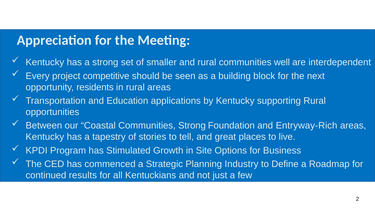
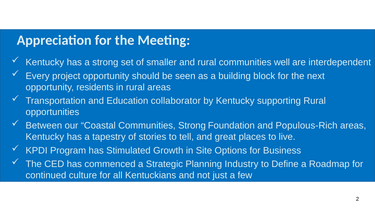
project competitive: competitive -> opportunity
applications: applications -> collaborator
Entryway-Rich: Entryway-Rich -> Populous-Rich
results: results -> culture
